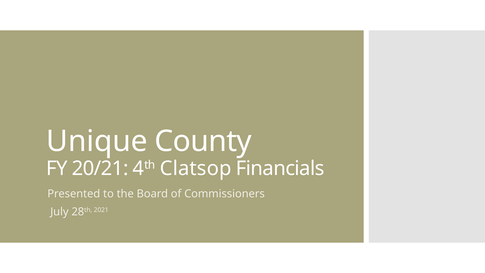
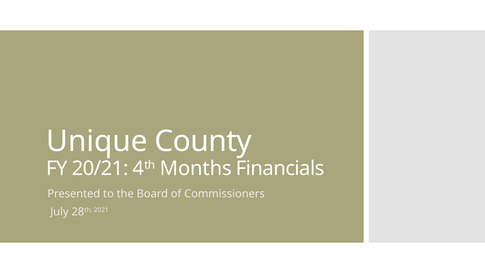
Clatsop: Clatsop -> Months
